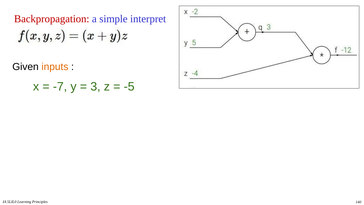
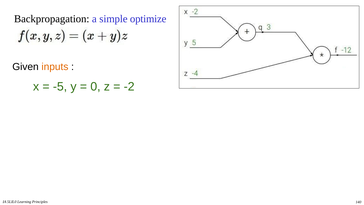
Backpropagation colour: red -> black
interpret: interpret -> optimize
-7: -7 -> -5
3: 3 -> 0
-5: -5 -> -2
